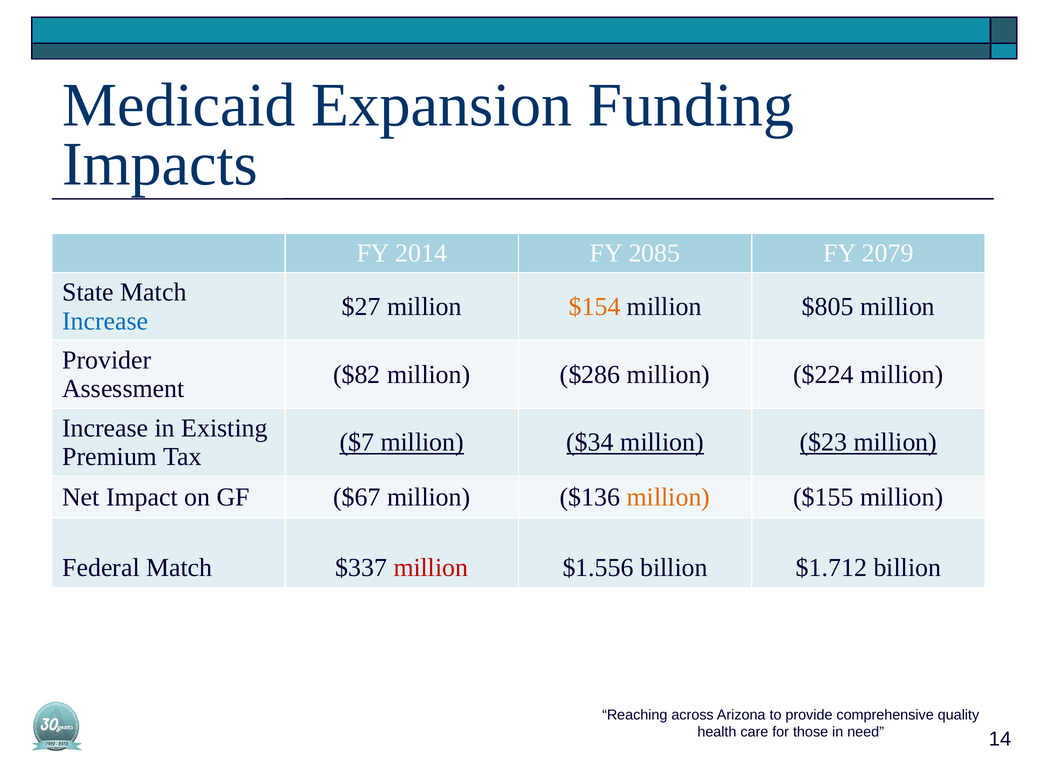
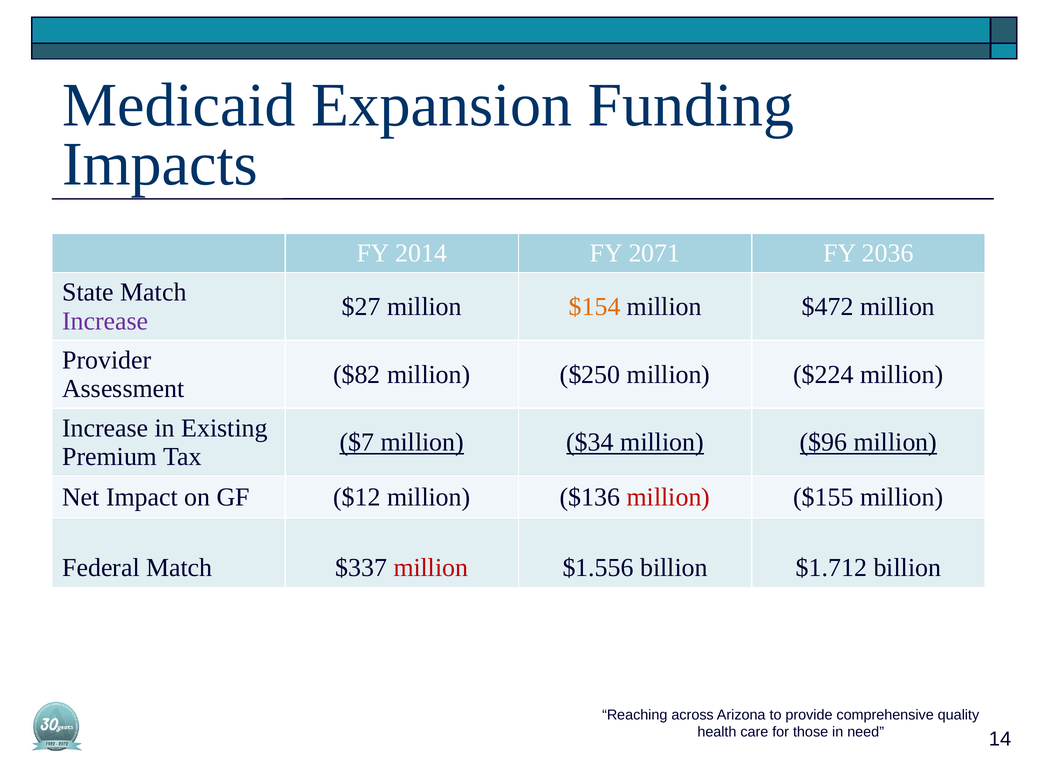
2085: 2085 -> 2071
2079: 2079 -> 2036
$805: $805 -> $472
Increase at (105, 321) colour: blue -> purple
$286: $286 -> $250
$23: $23 -> $96
$67: $67 -> $12
million at (668, 497) colour: orange -> red
